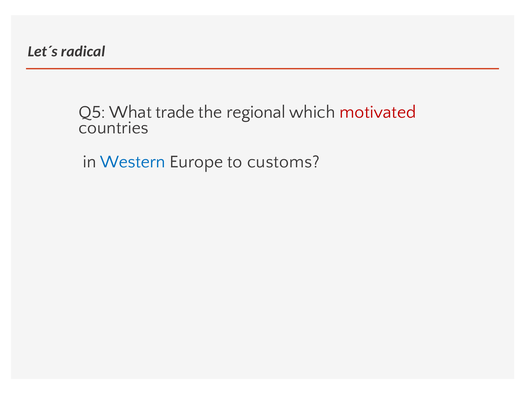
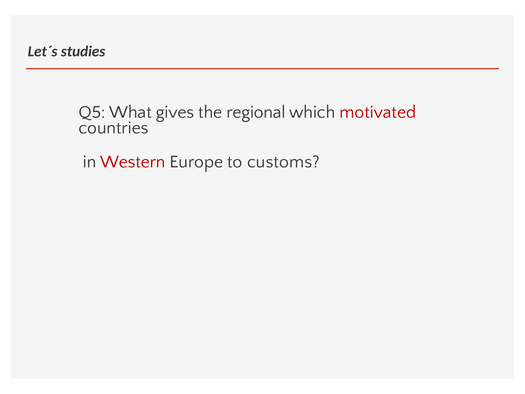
radical: radical -> studies
trade: trade -> gives
Western colour: blue -> red
